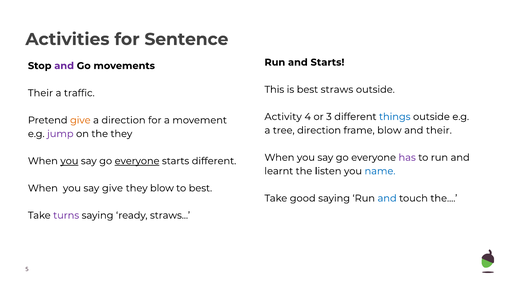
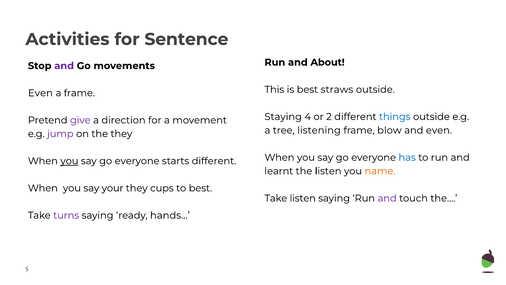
and Starts: Starts -> About
Their at (40, 93): Their -> Even
a traffic: traffic -> frame
Activity: Activity -> Staying
3: 3 -> 2
give at (80, 120) colour: orange -> purple
tree direction: direction -> listening
and their: their -> even
has colour: purple -> blue
everyone at (137, 161) underline: present -> none
name colour: blue -> orange
say give: give -> your
they blow: blow -> cups
Take good: good -> listen
and at (387, 198) colour: blue -> purple
ready straws: straws -> hands
